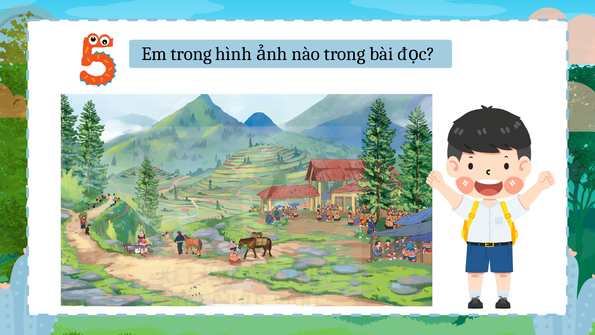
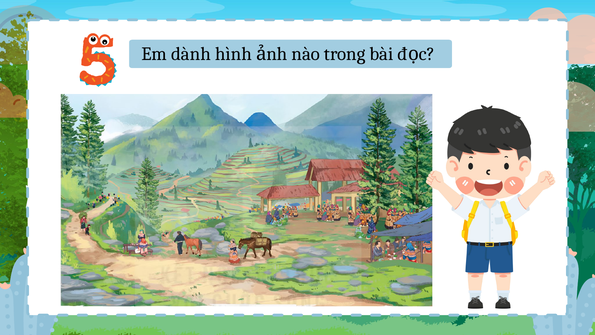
Em trong: trong -> dành
